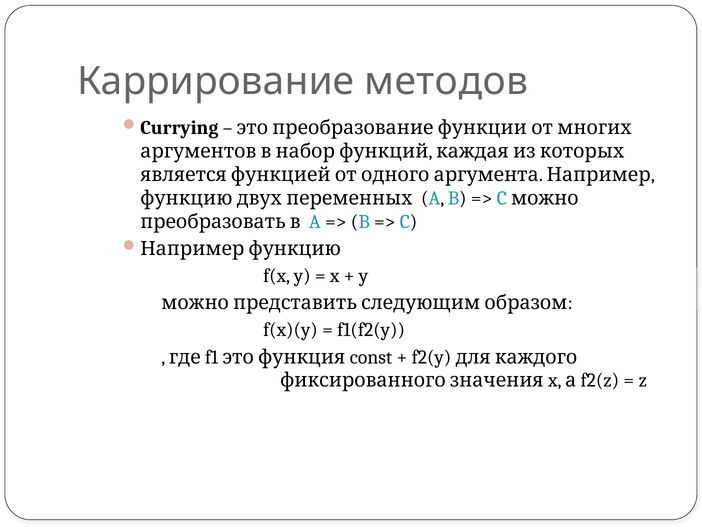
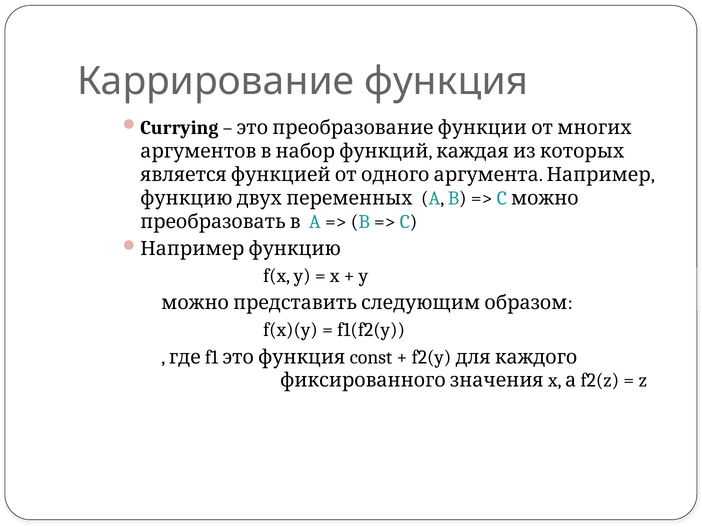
методов: методов -> функция
